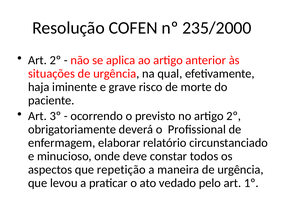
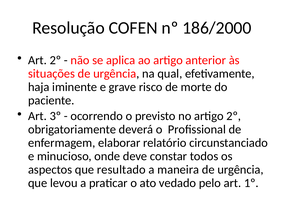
235/2000: 235/2000 -> 186/2000
repetição: repetição -> resultado
